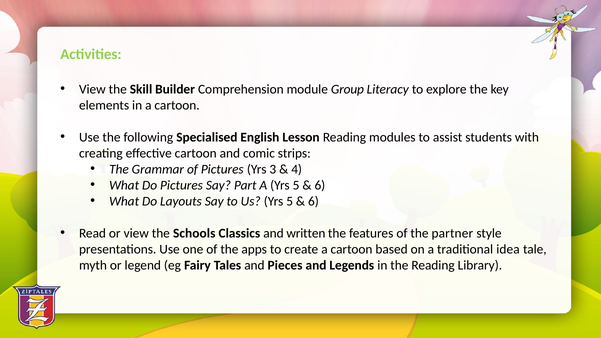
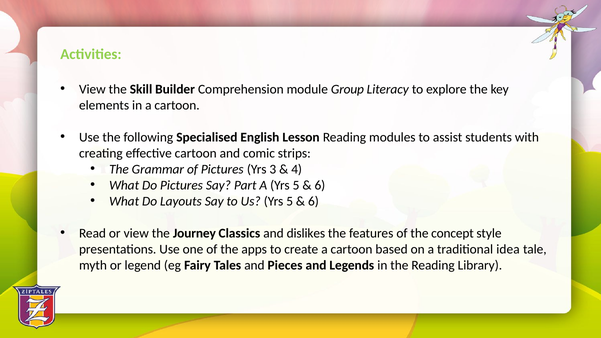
Schools: Schools -> Journey
written: written -> dislikes
partner: partner -> concept
